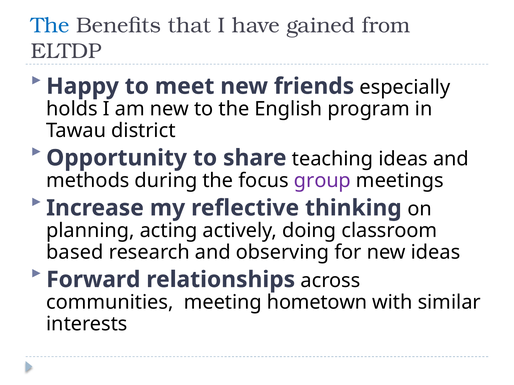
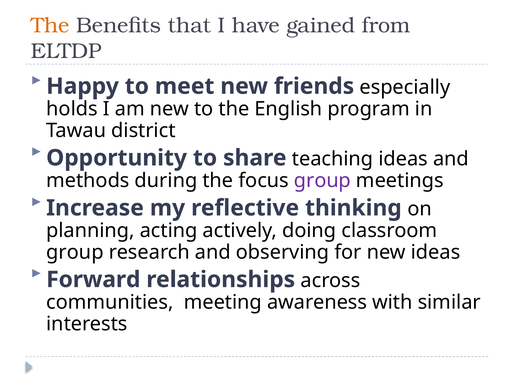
The at (50, 25) colour: blue -> orange
based at (75, 253): based -> group
hometown: hometown -> awareness
